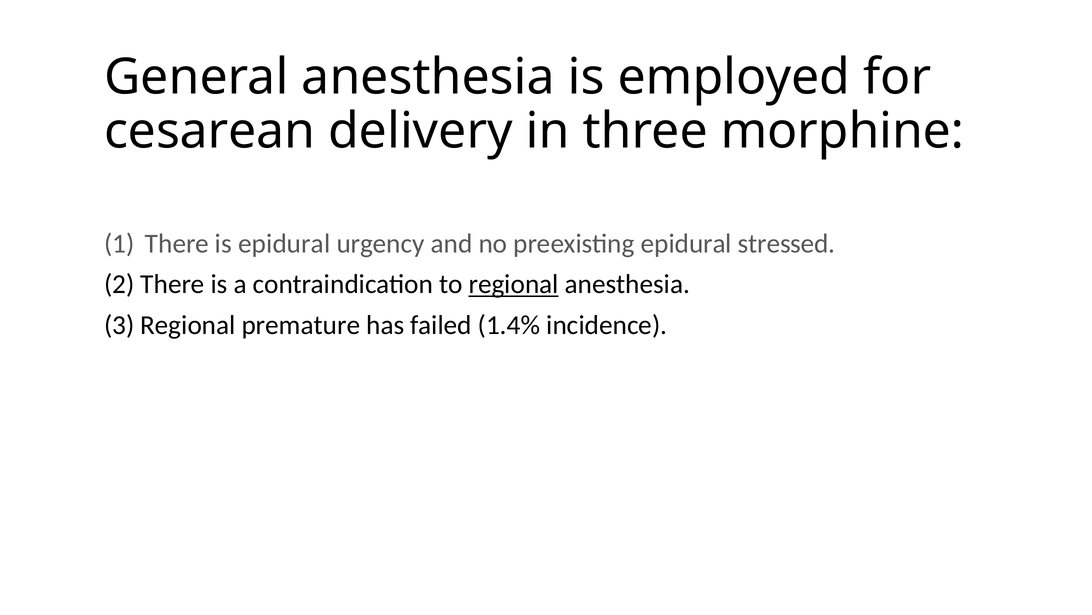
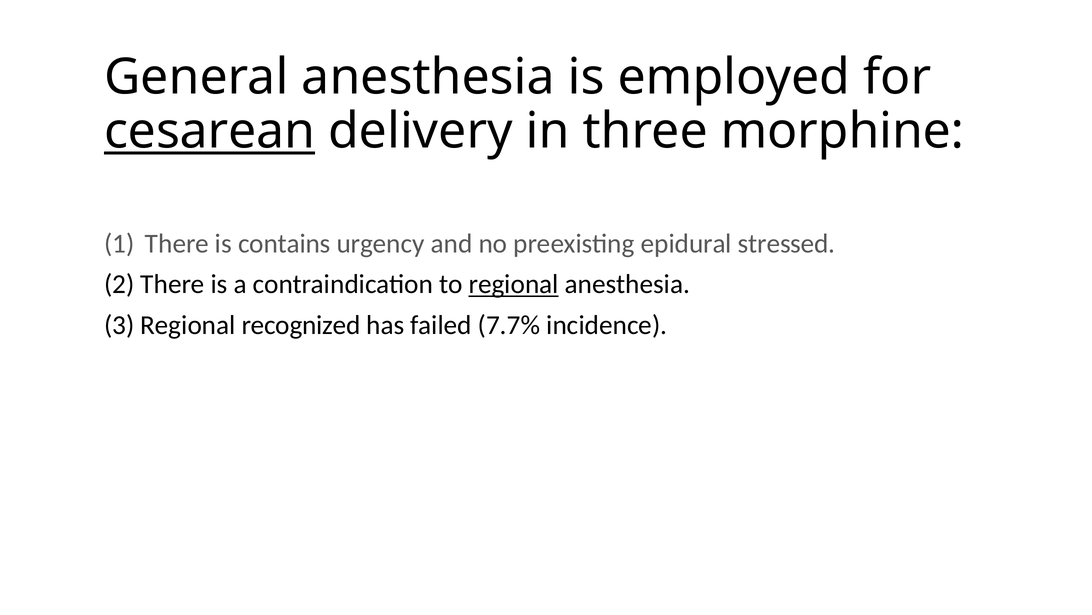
cesarean underline: none -> present
is epidural: epidural -> contains
premature: premature -> recognized
1.4%: 1.4% -> 7.7%
